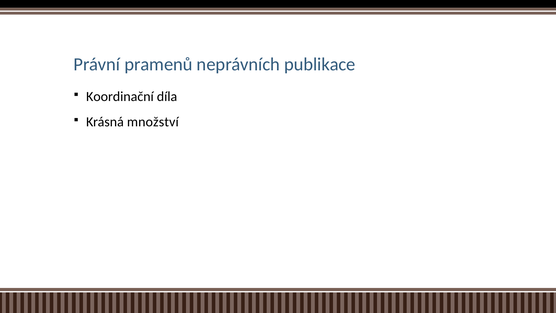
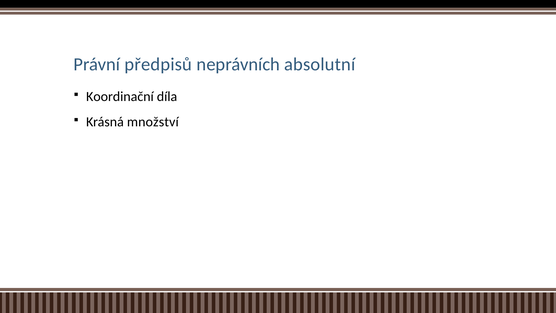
pramenů: pramenů -> předpisů
publikace: publikace -> absolutní
